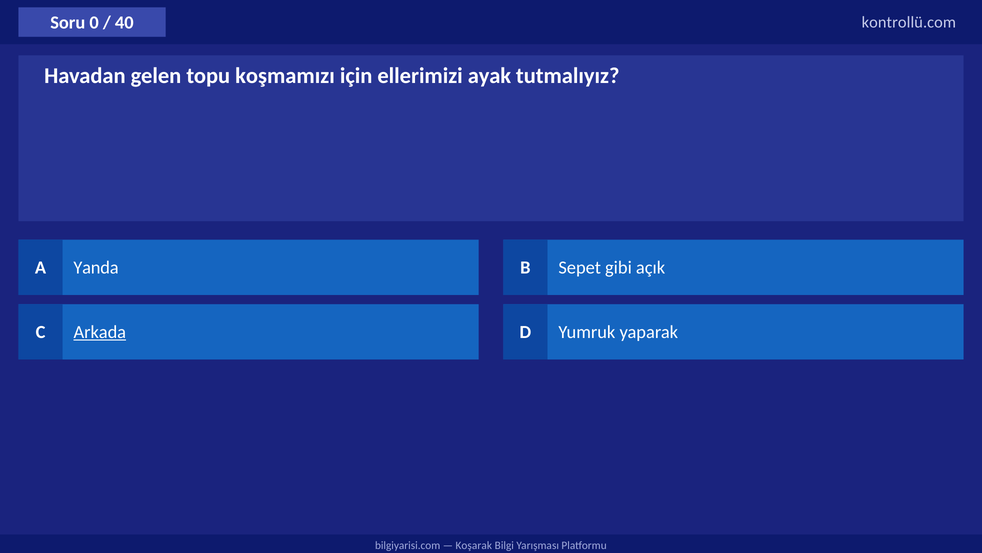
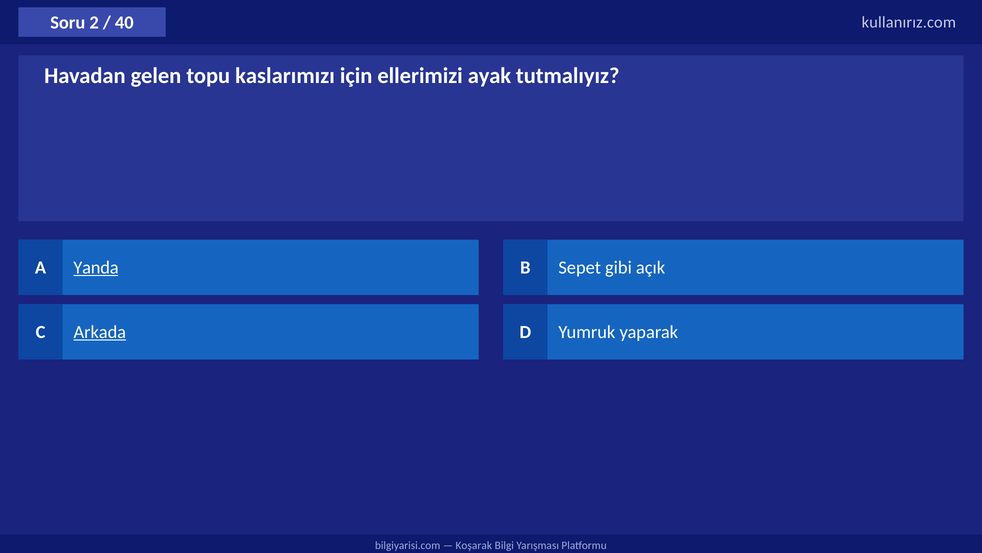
0: 0 -> 2
kontrollü.com: kontrollü.com -> kullanırız.com
koşmamızı: koşmamızı -> kaslarımızı
Yanda underline: none -> present
